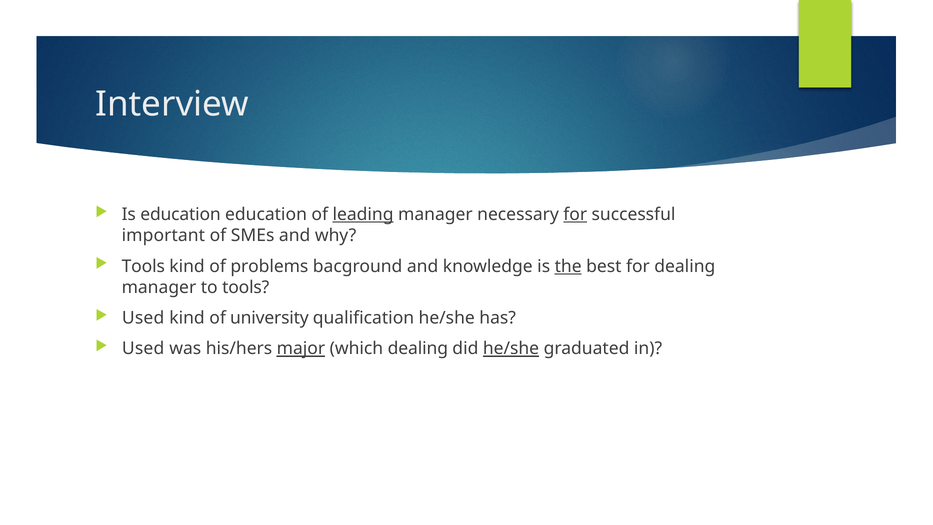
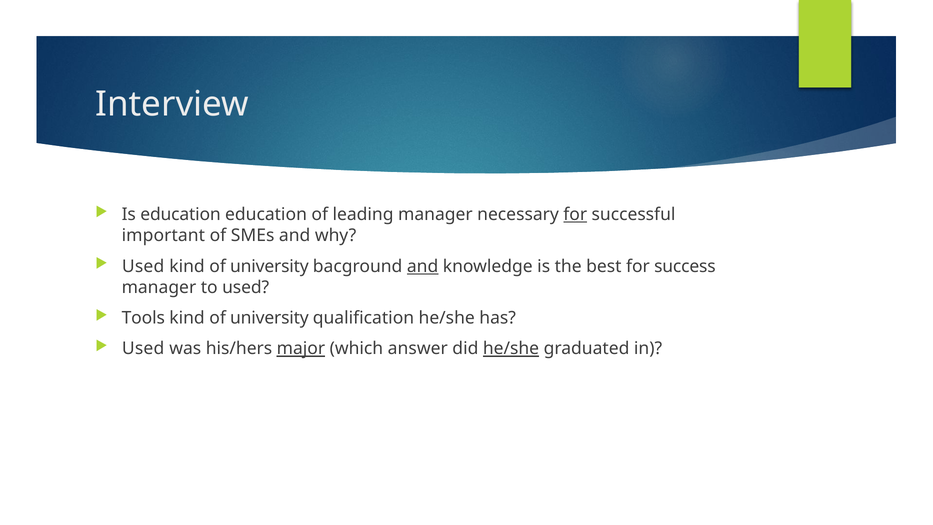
leading underline: present -> none
Tools at (143, 266): Tools -> Used
problems at (269, 266): problems -> university
and at (423, 266) underline: none -> present
the underline: present -> none
for dealing: dealing -> success
to tools: tools -> used
Used at (143, 318): Used -> Tools
which dealing: dealing -> answer
